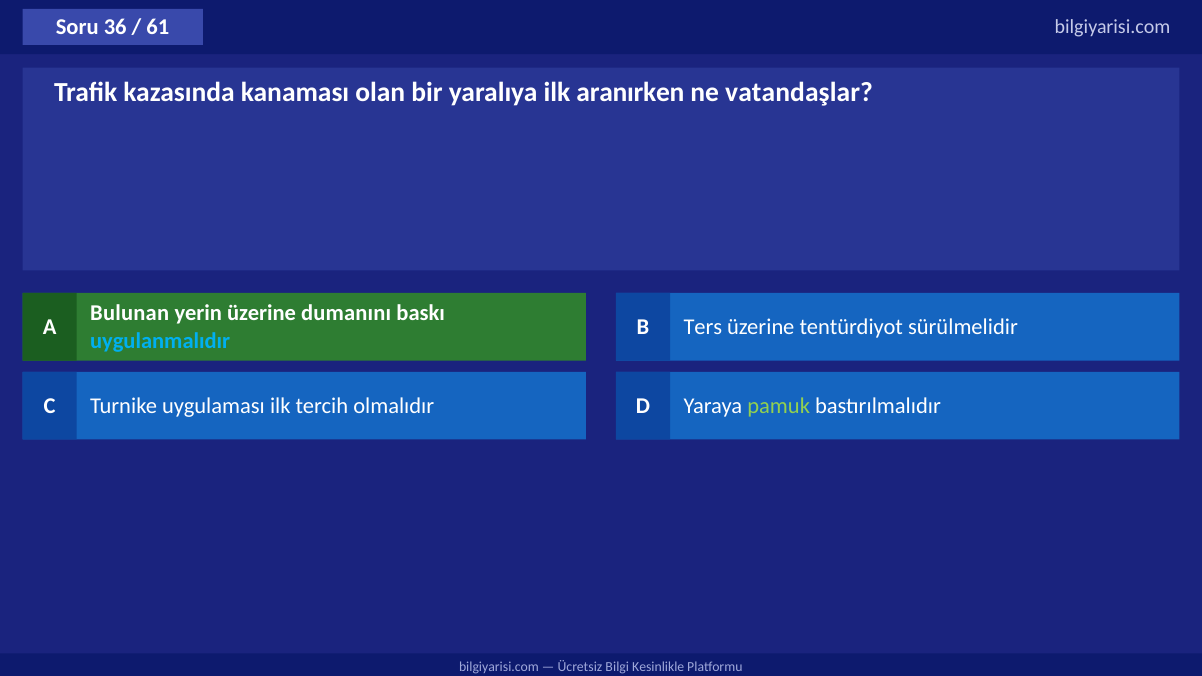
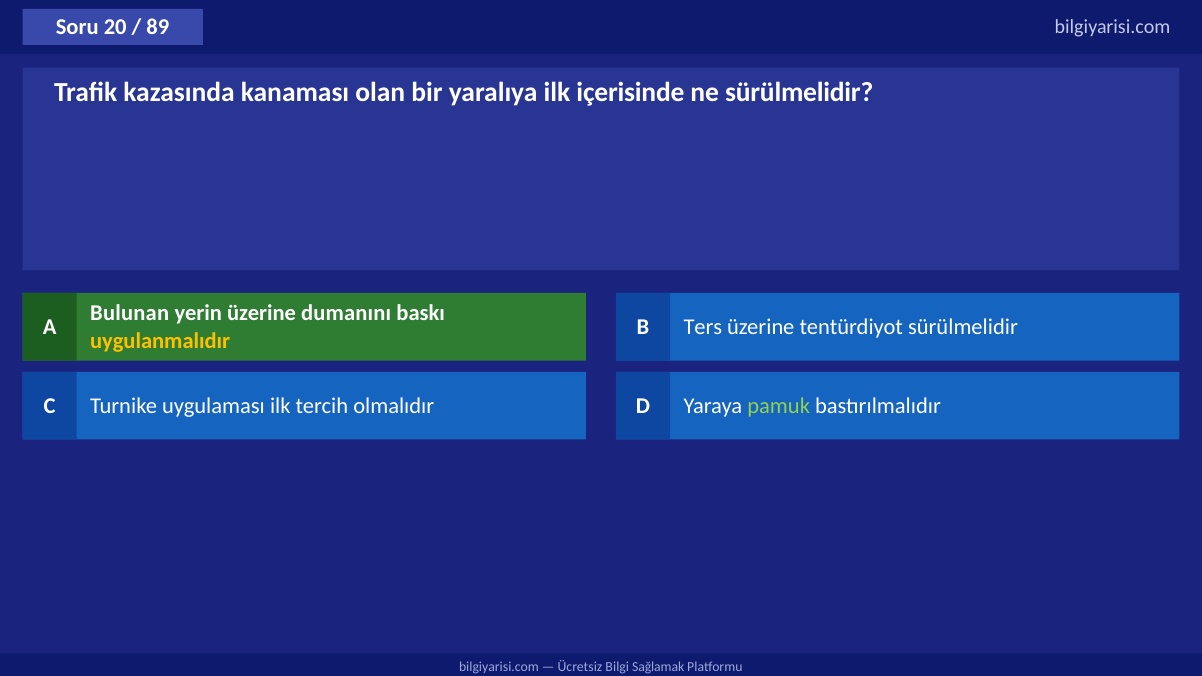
36: 36 -> 20
61: 61 -> 89
aranırken: aranırken -> içerisinde
ne vatandaşlar: vatandaşlar -> sürülmelidir
uygulanmalıdır colour: light blue -> yellow
Kesinlikle: Kesinlikle -> Sağlamak
